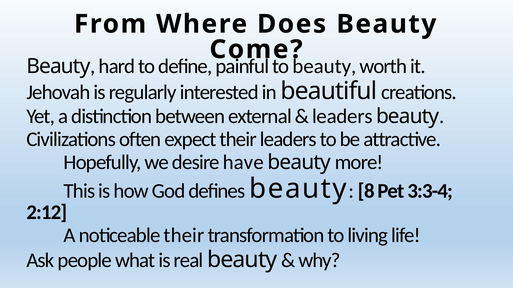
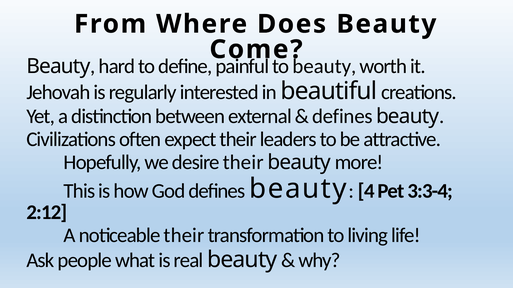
leaders at (342, 116): leaders -> defines
desire have: have -> their
8: 8 -> 4
